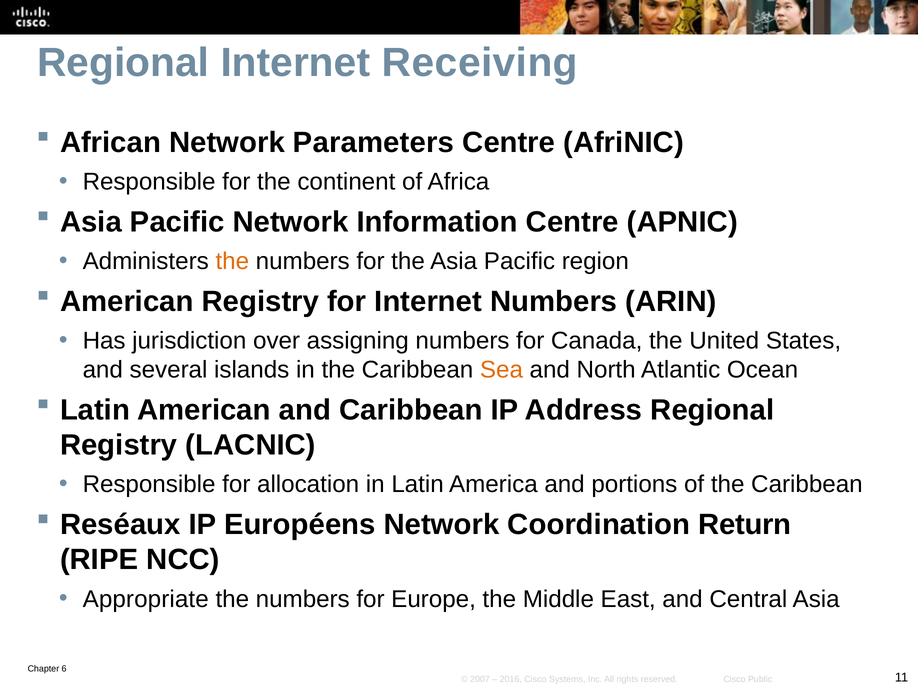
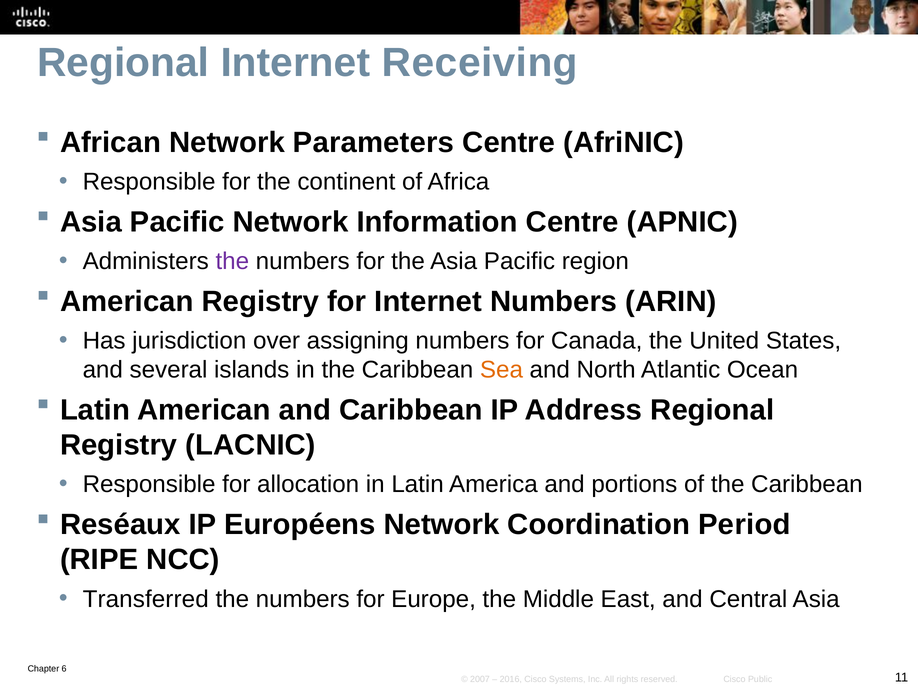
the at (232, 262) colour: orange -> purple
Return: Return -> Period
Appropriate: Appropriate -> Transferred
